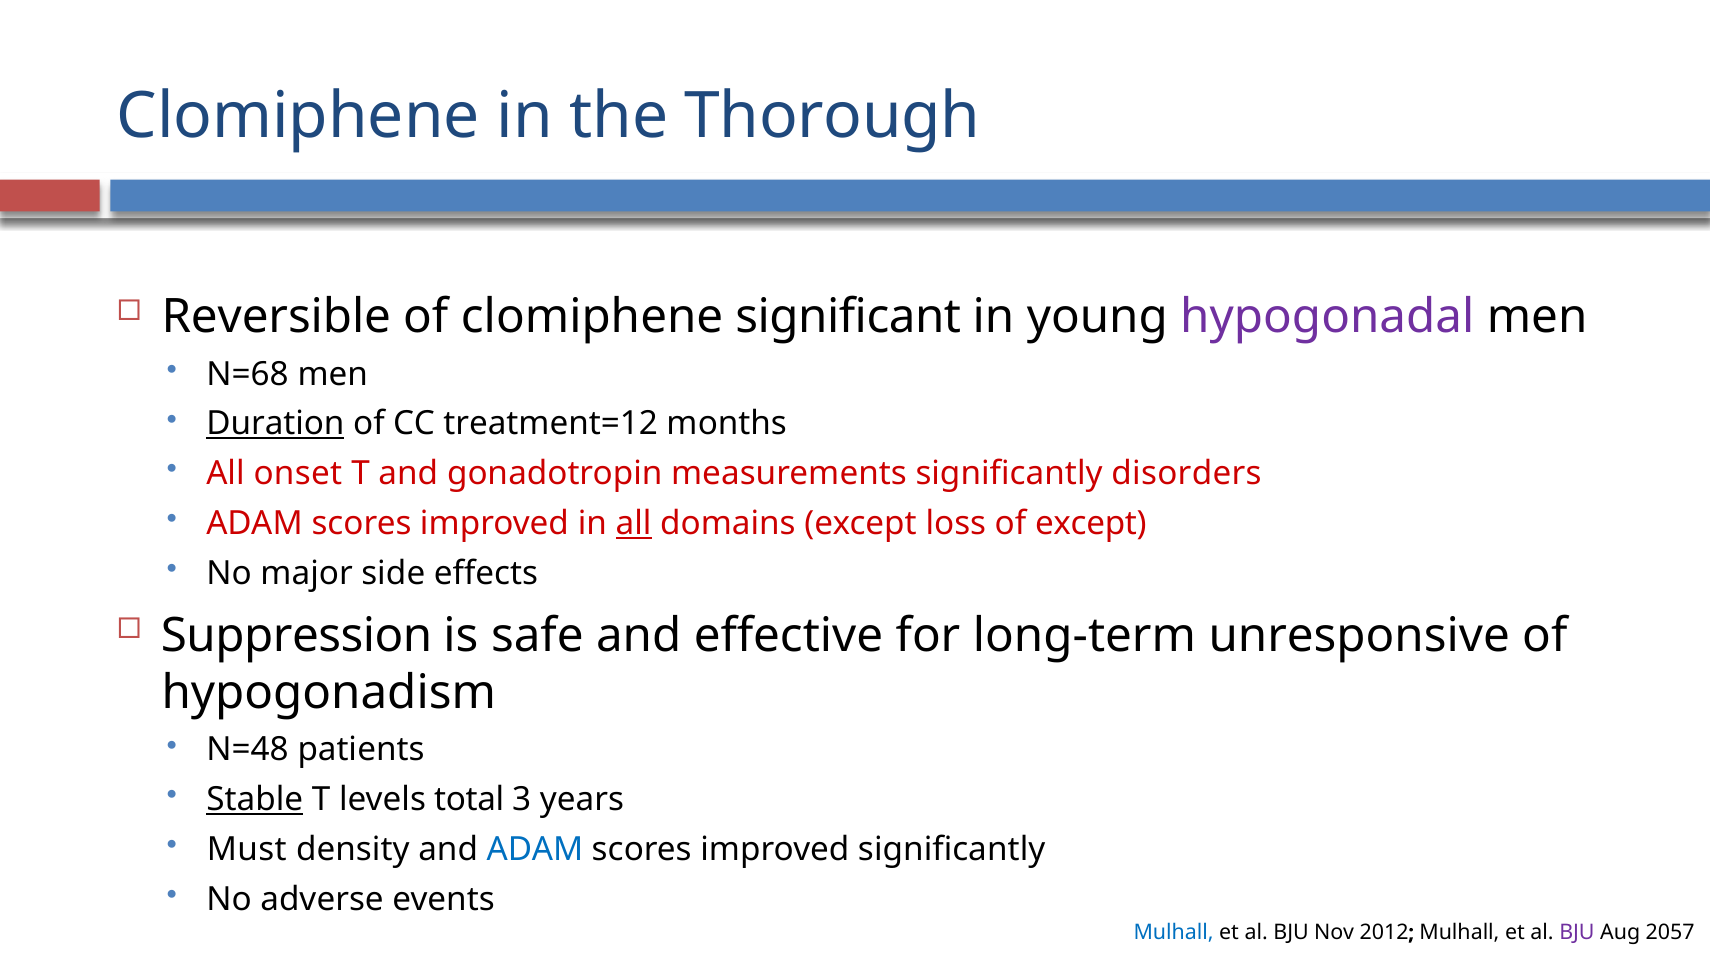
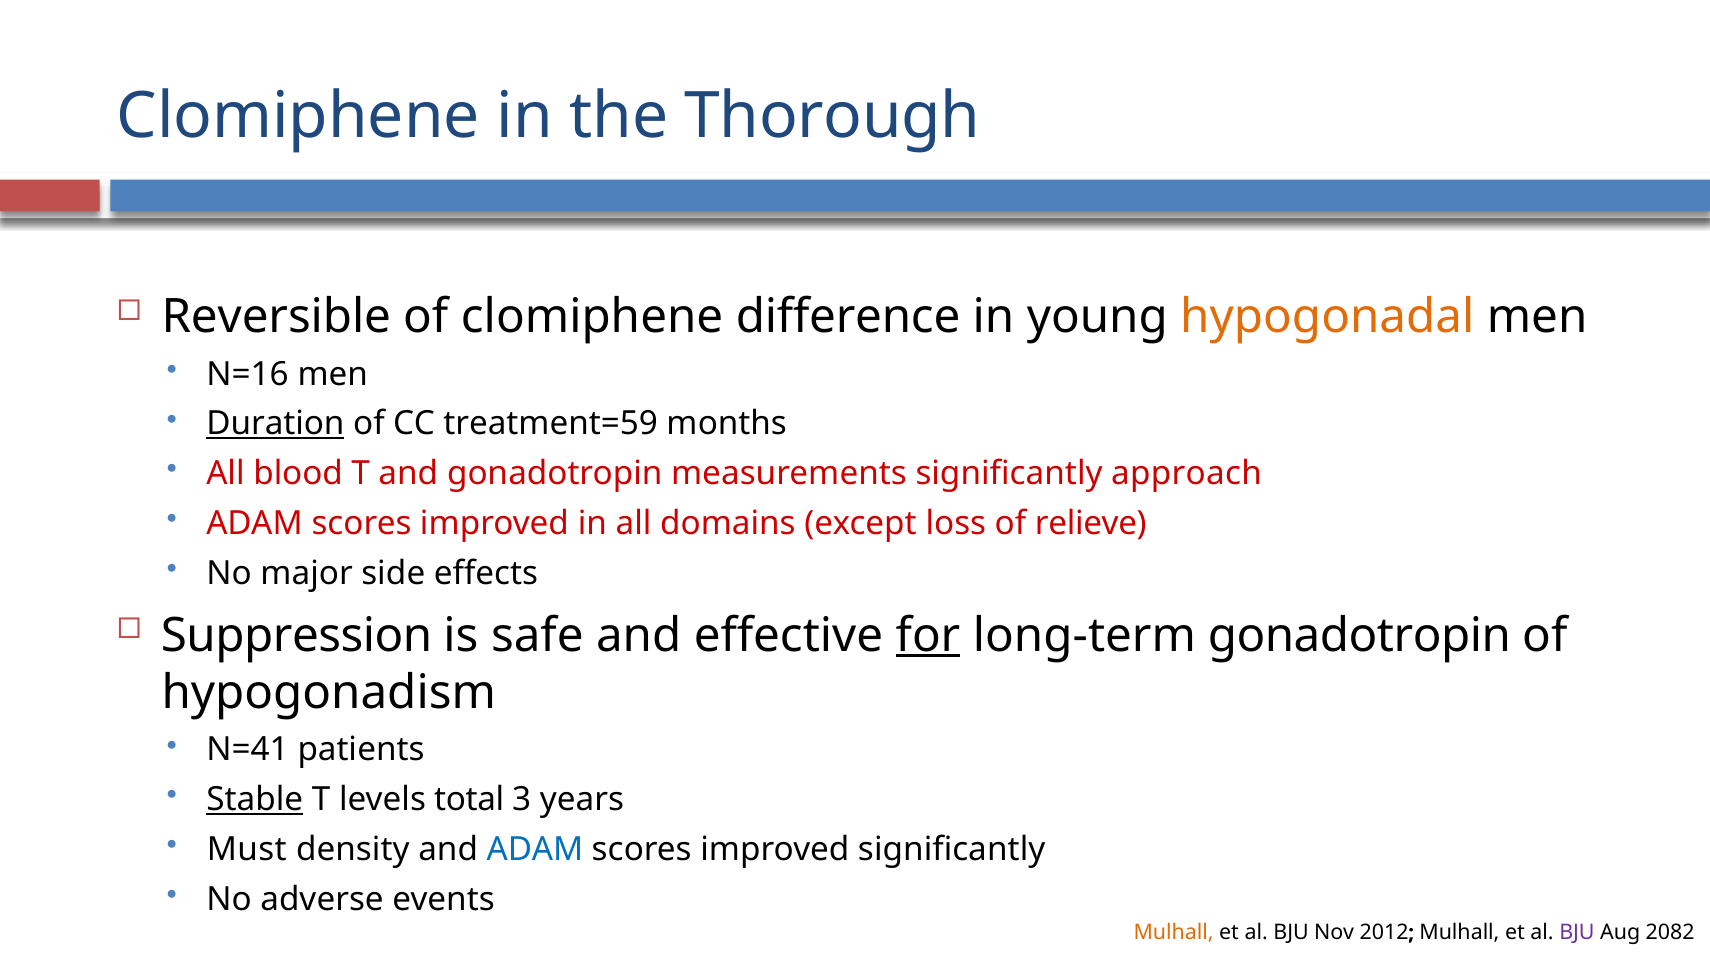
significant: significant -> difference
hypogonadal colour: purple -> orange
N=68: N=68 -> N=16
treatment=12: treatment=12 -> treatment=59
onset: onset -> blood
disorders: disorders -> approach
all at (634, 524) underline: present -> none
of except: except -> relieve
for underline: none -> present
long-term unresponsive: unresponsive -> gonadotropin
N=48: N=48 -> N=41
Mulhall at (1174, 933) colour: blue -> orange
2057: 2057 -> 2082
